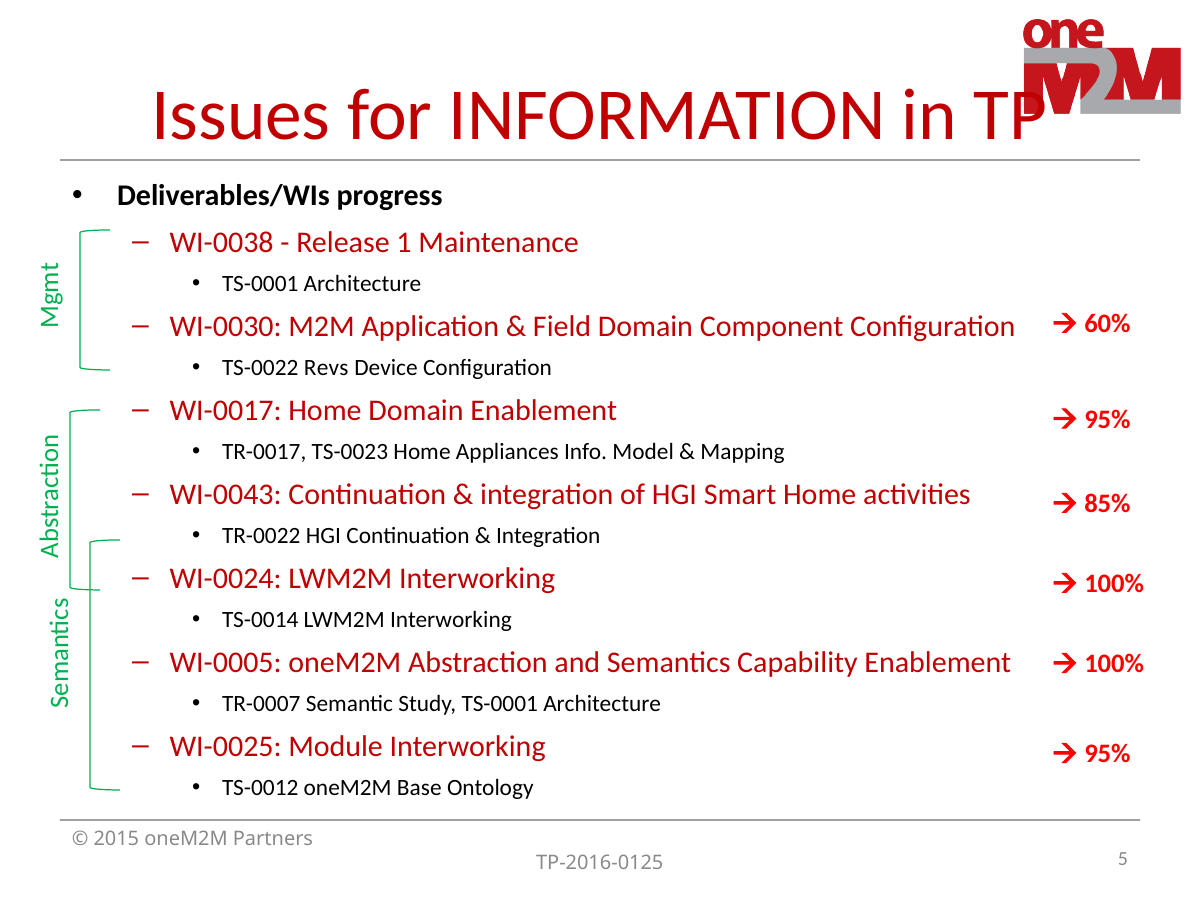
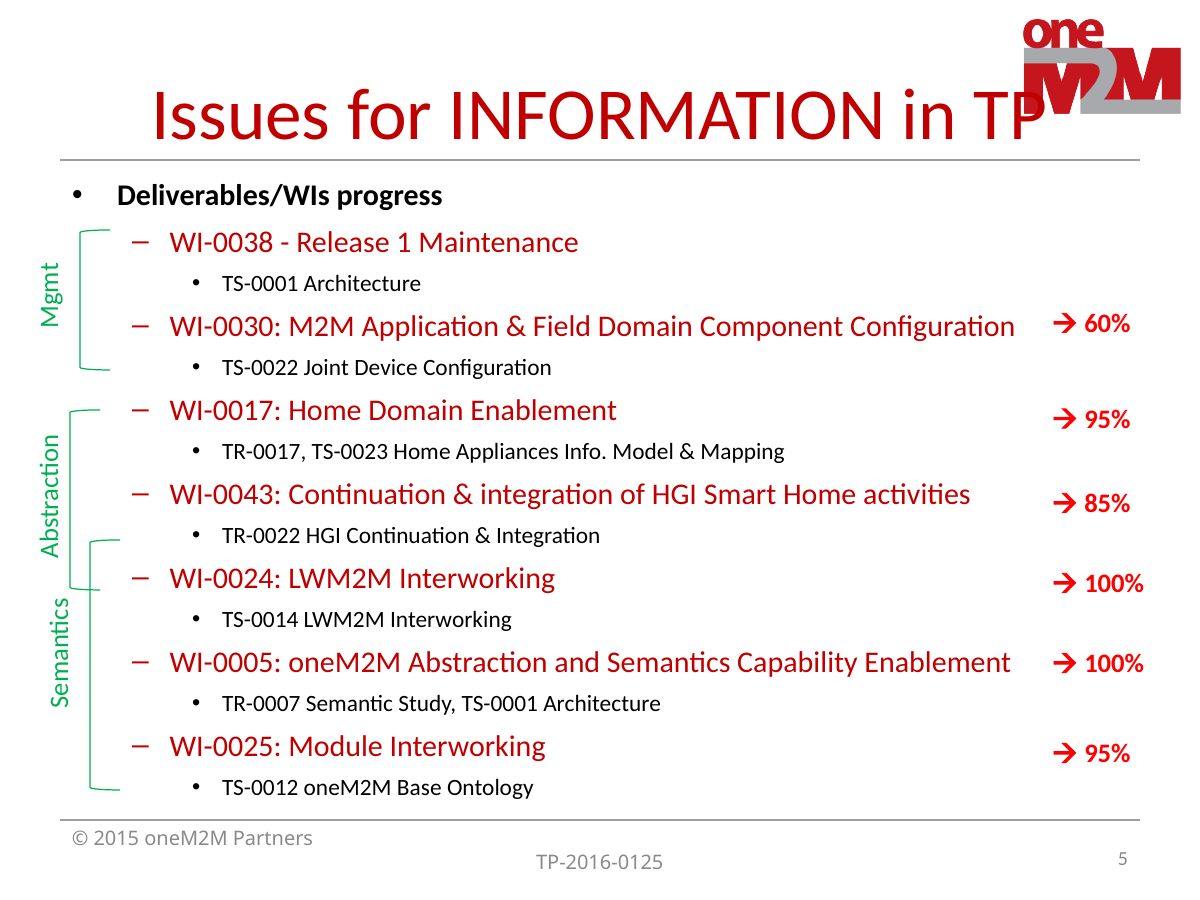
Revs: Revs -> Joint
